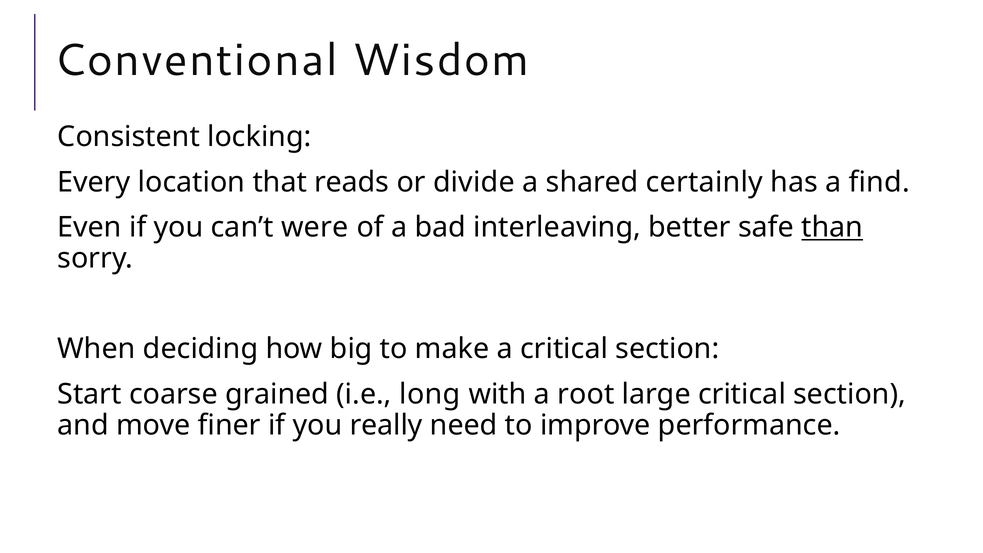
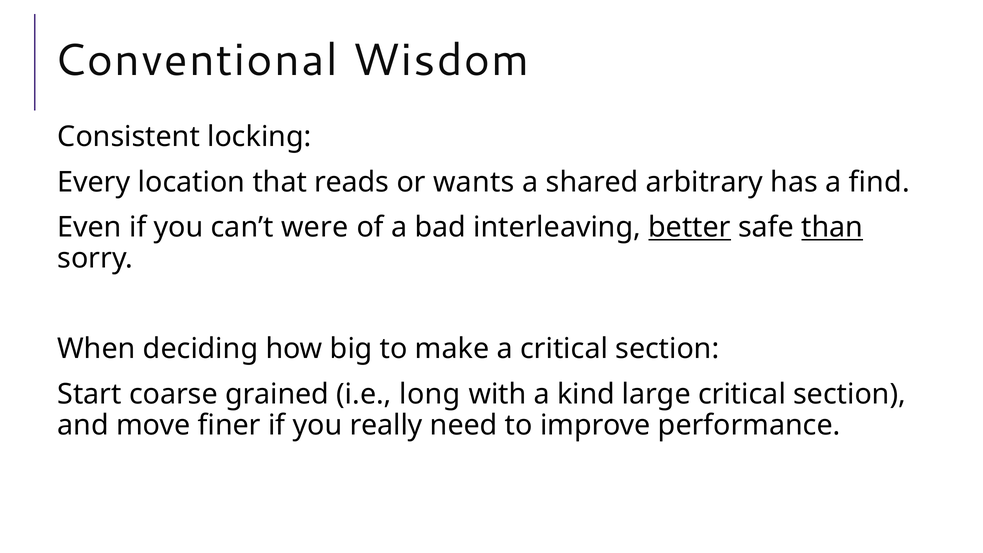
divide: divide -> wants
certainly: certainly -> arbitrary
better underline: none -> present
root: root -> kind
